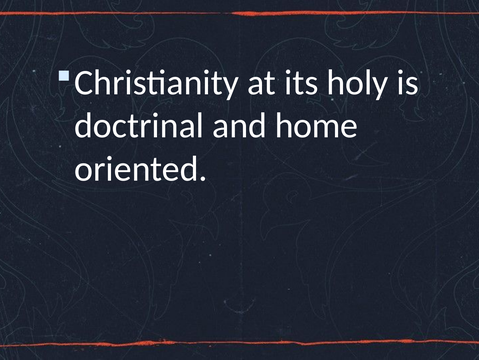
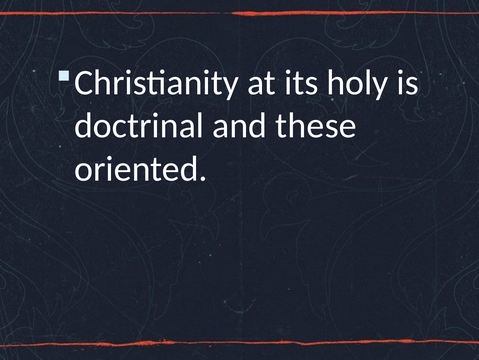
home: home -> these
